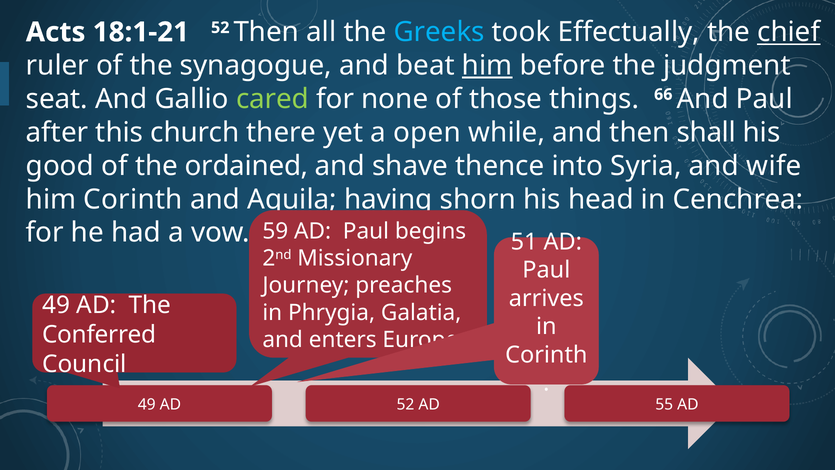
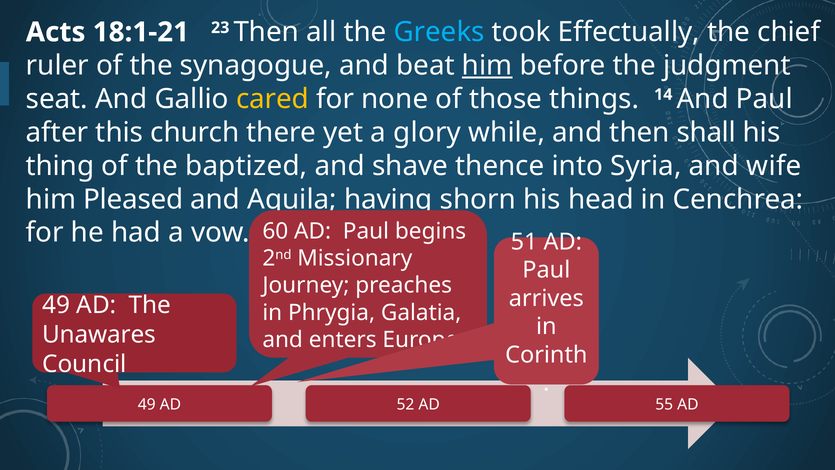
18:1-21 52: 52 -> 23
chief underline: present -> none
cared colour: light green -> yellow
66: 66 -> 14
open: open -> glory
good: good -> thing
ordained: ordained -> baptized
him Corinth: Corinth -> Pleased
59: 59 -> 60
Conferred: Conferred -> Unawares
